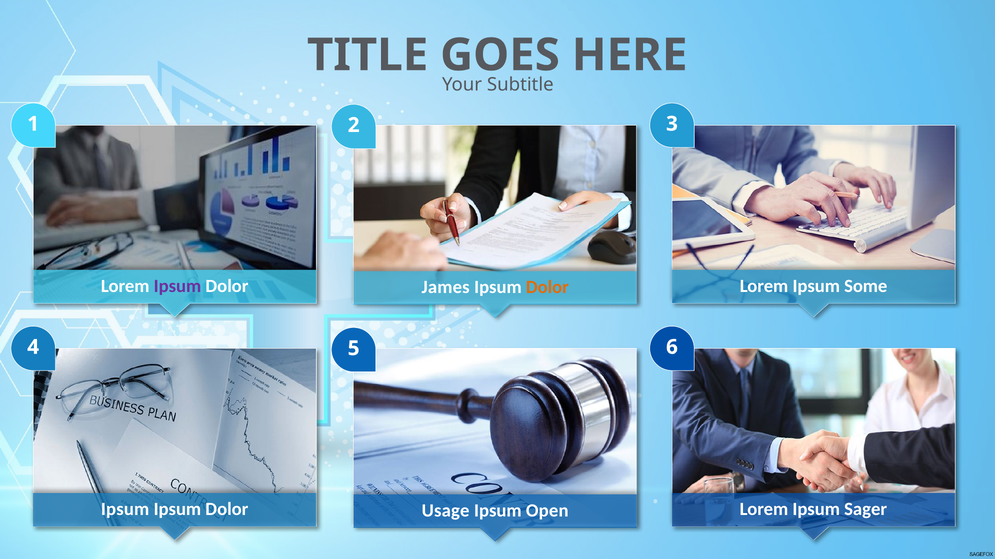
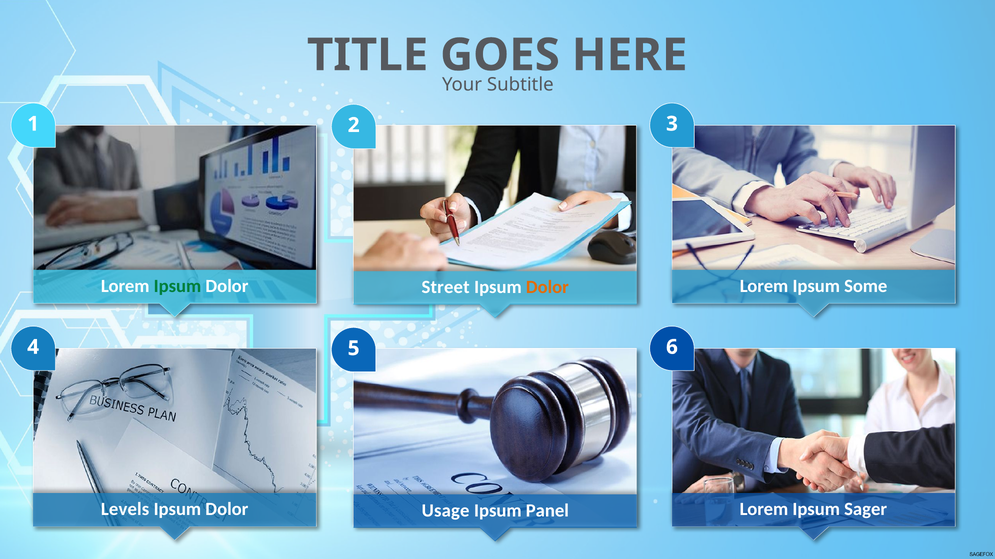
Ipsum at (177, 286) colour: purple -> green
James: James -> Street
Ipsum at (125, 510): Ipsum -> Levels
Open: Open -> Panel
